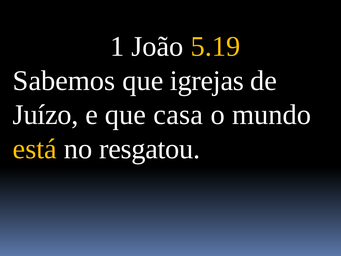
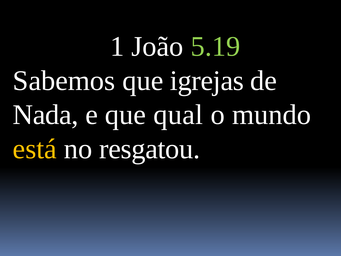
5.19 colour: yellow -> light green
Juízo: Juízo -> Nada
casa: casa -> qual
